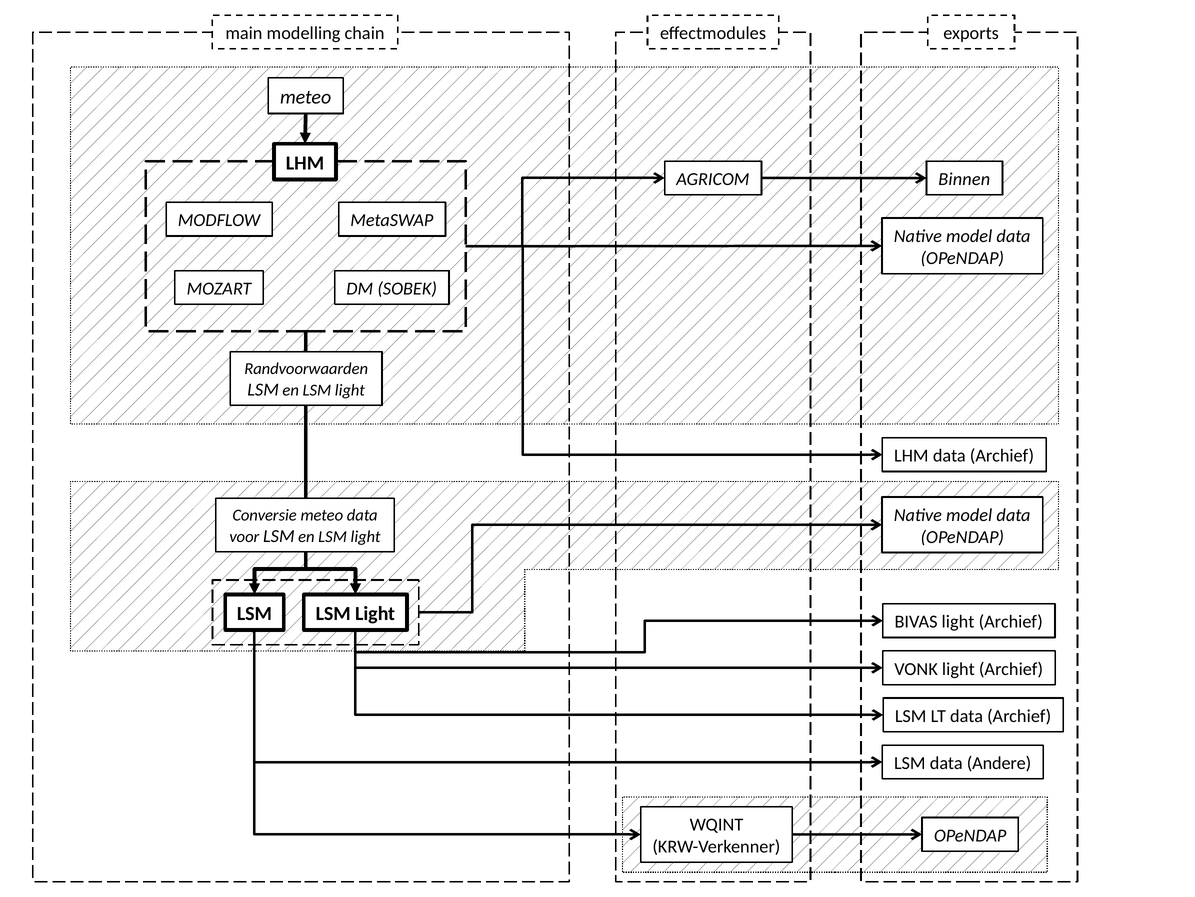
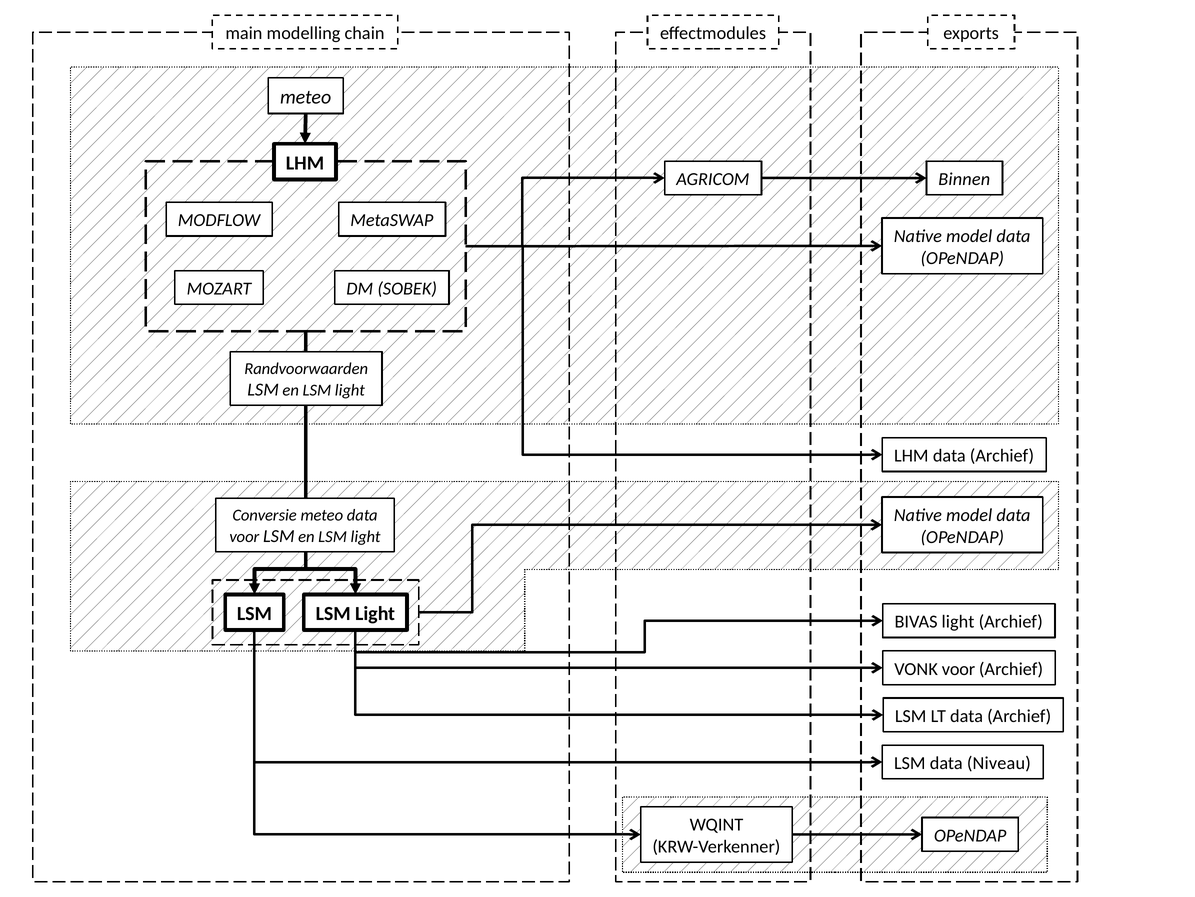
VONK light: light -> voor
Andere: Andere -> Niveau
